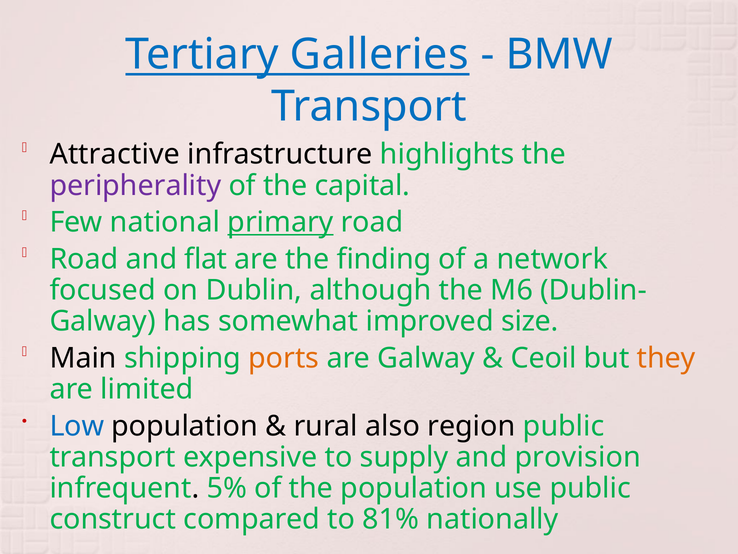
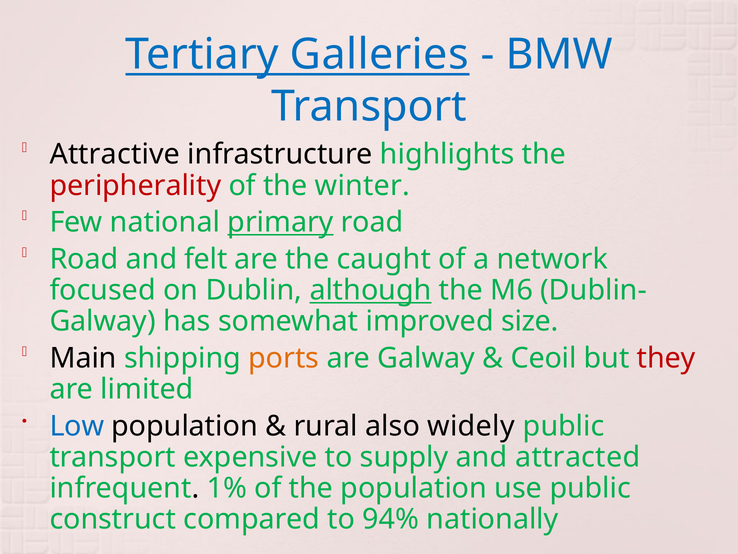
peripherality colour: purple -> red
capital: capital -> winter
flat: flat -> felt
finding: finding -> caught
although underline: none -> present
they colour: orange -> red
region: region -> widely
provision: provision -> attracted
5%: 5% -> 1%
81%: 81% -> 94%
